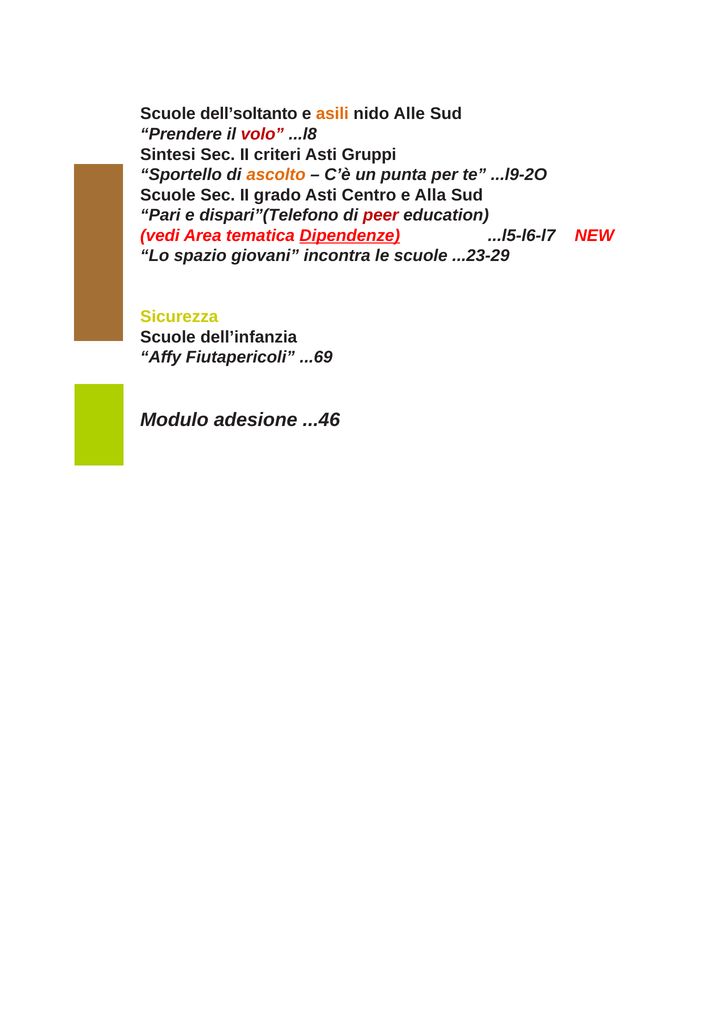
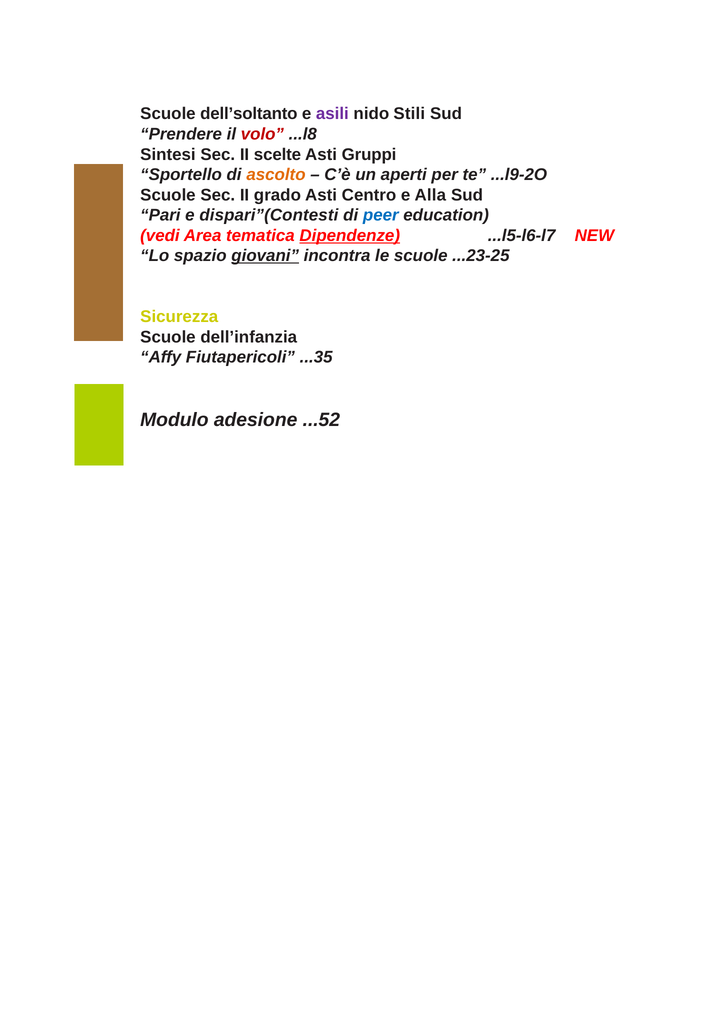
asili colour: orange -> purple
Alle: Alle -> Stili
criteri: criteri -> scelte
punta: punta -> aperti
dispari”(Telefono: dispari”(Telefono -> dispari”(Contesti
peer colour: red -> blue
giovani underline: none -> present
...23-29: ...23-29 -> ...23-25
...69: ...69 -> ...35
...46: ...46 -> ...52
